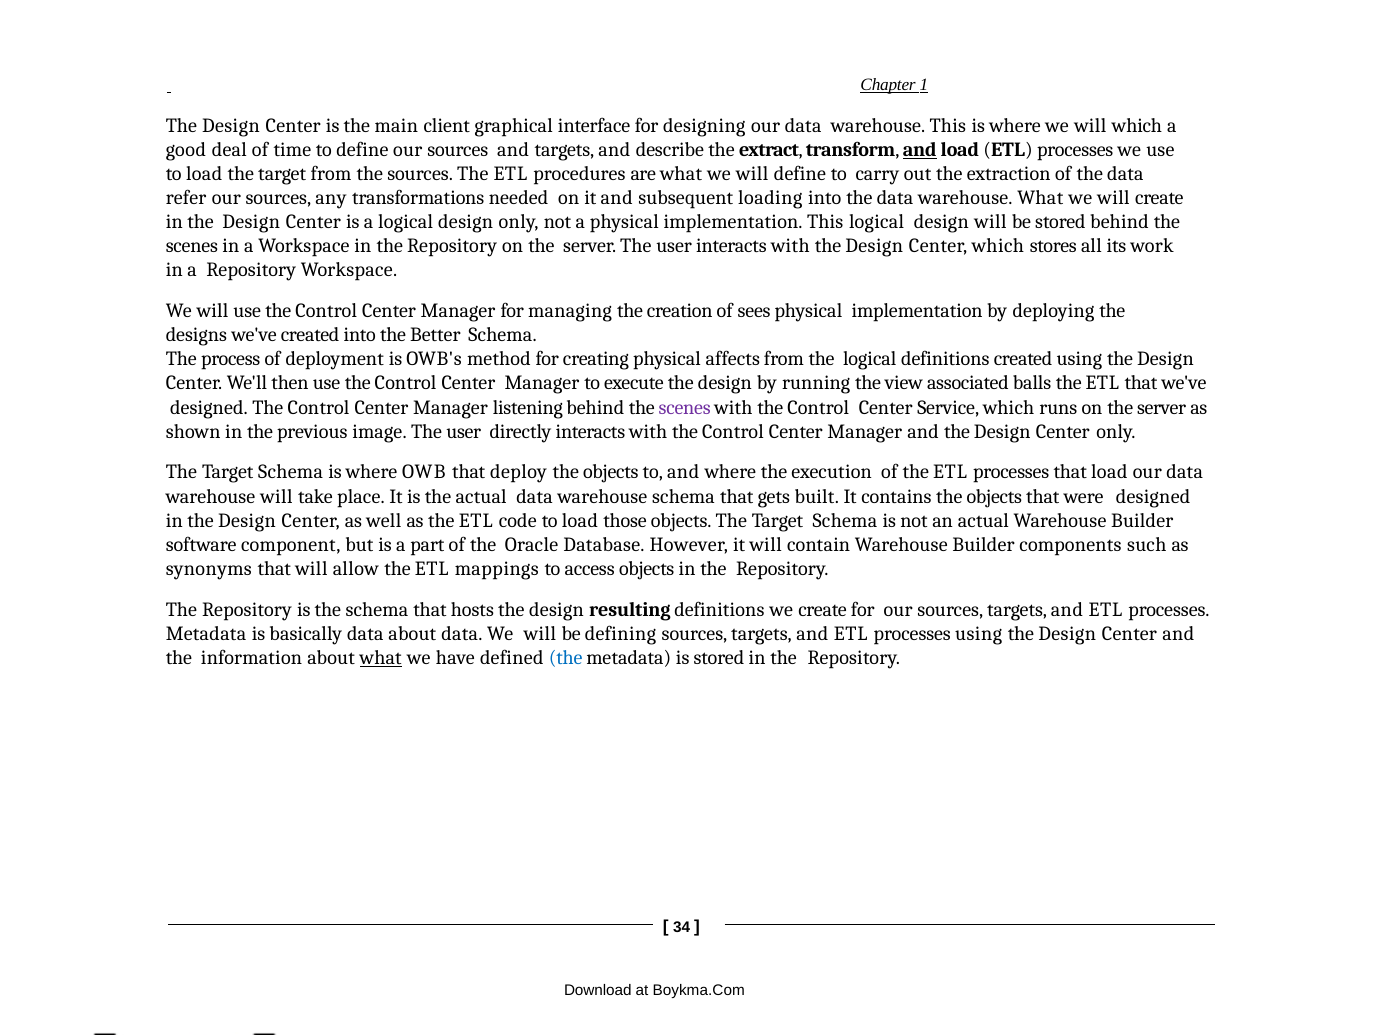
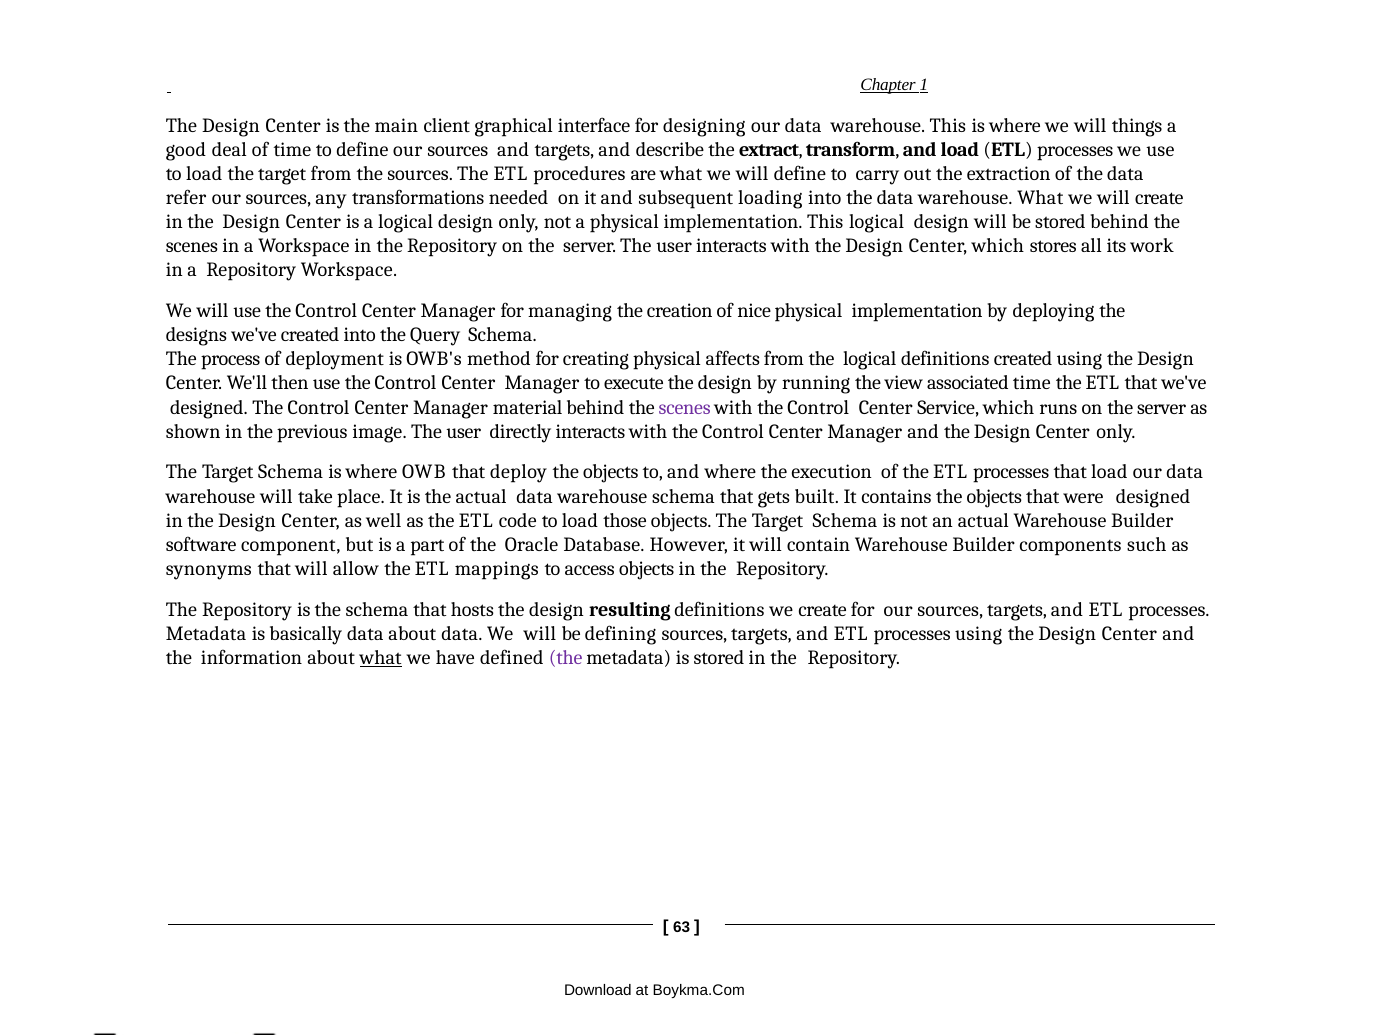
will which: which -> things
and at (920, 150) underline: present -> none
sees: sees -> nice
Better: Better -> Query
associated balls: balls -> time
listening: listening -> material
the at (566, 658) colour: blue -> purple
34: 34 -> 63
